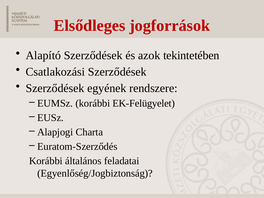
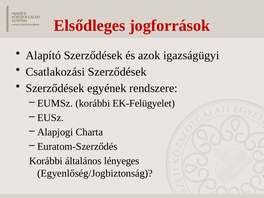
tekintetében: tekintetében -> igazságügyi
feladatai: feladatai -> lényeges
